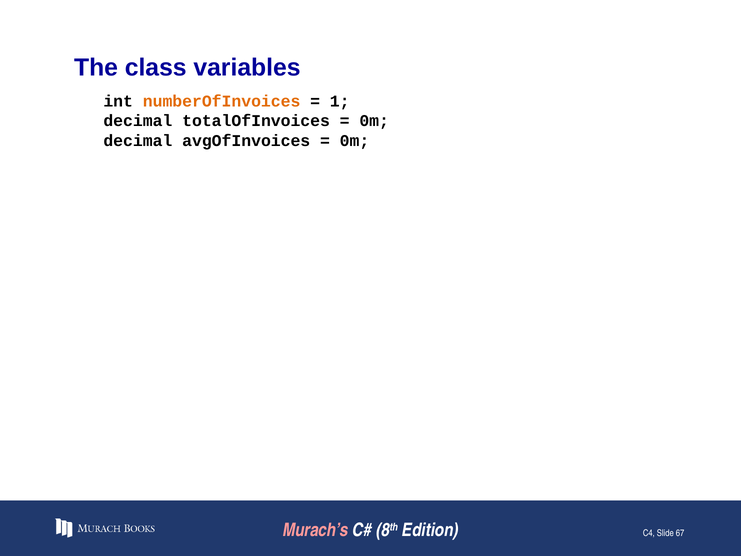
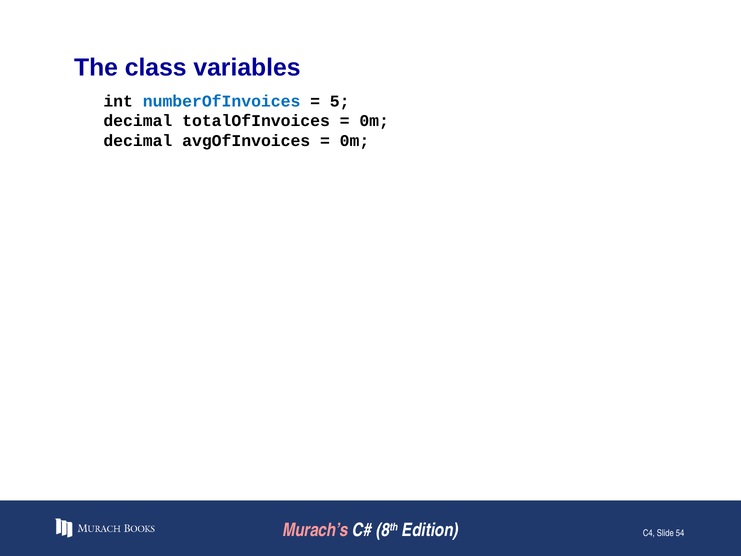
numberOfInvoices colour: orange -> blue
1: 1 -> 5
67: 67 -> 54
